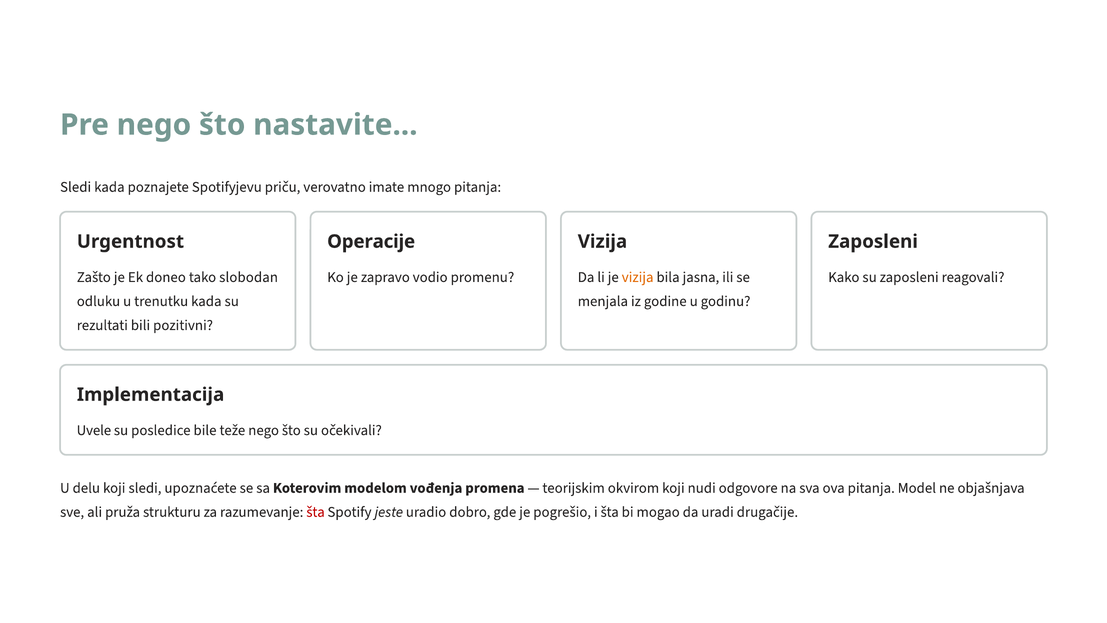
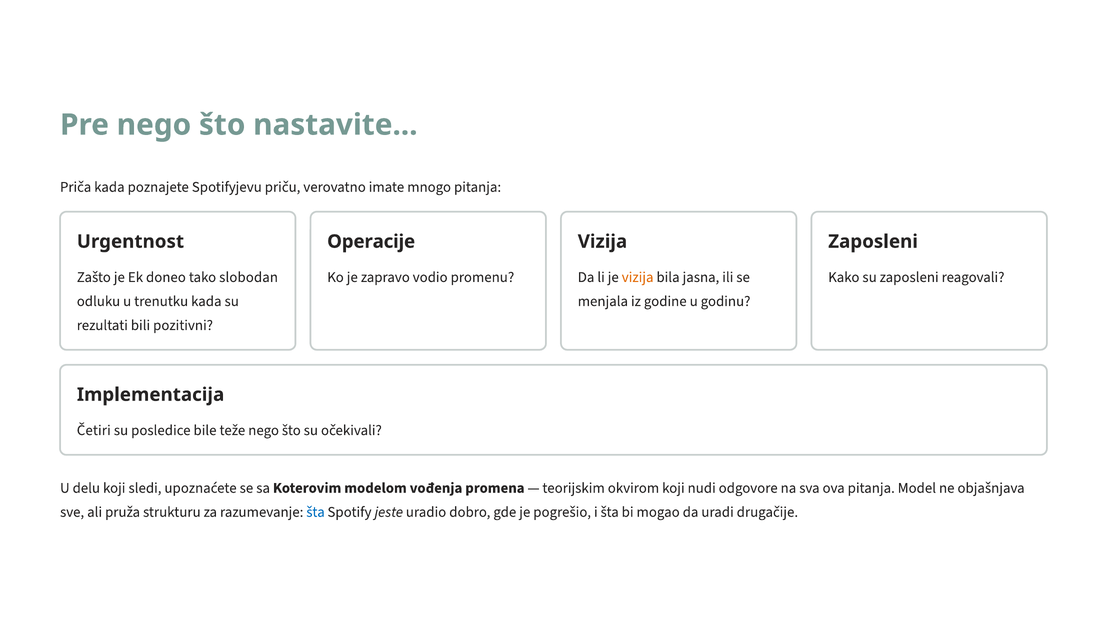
Sledi at (76, 187): Sledi -> Priča
Uvele: Uvele -> Četiri
šta at (316, 512) colour: red -> blue
